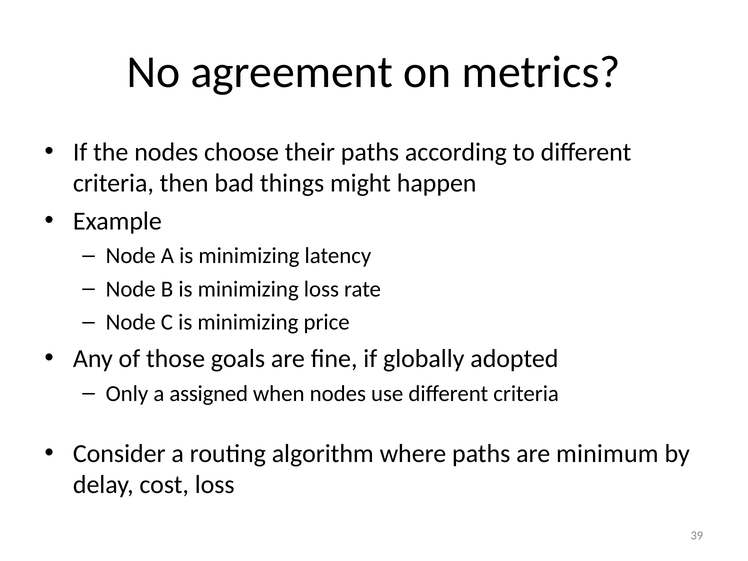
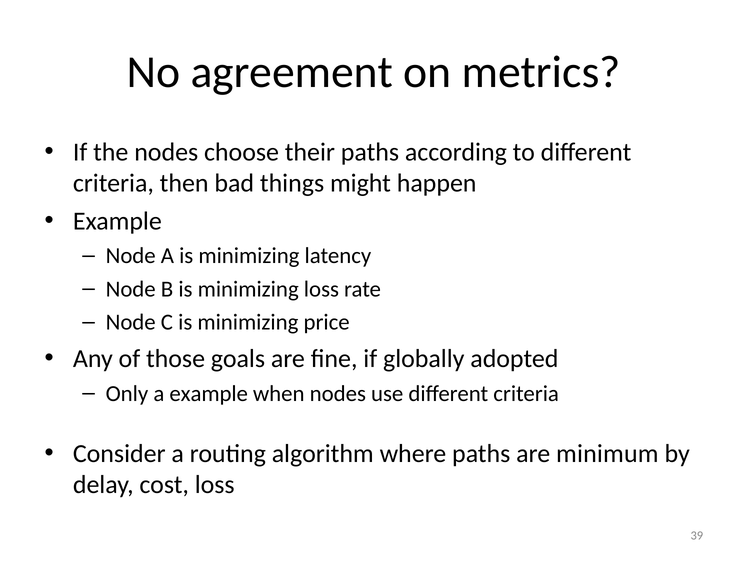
a assigned: assigned -> example
